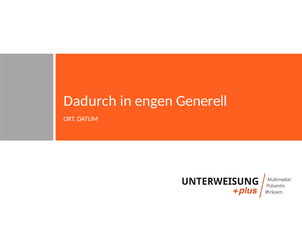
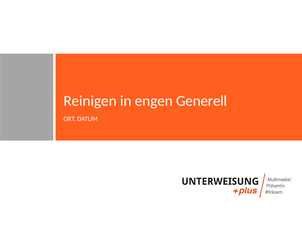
Dadurch: Dadurch -> Reinigen
